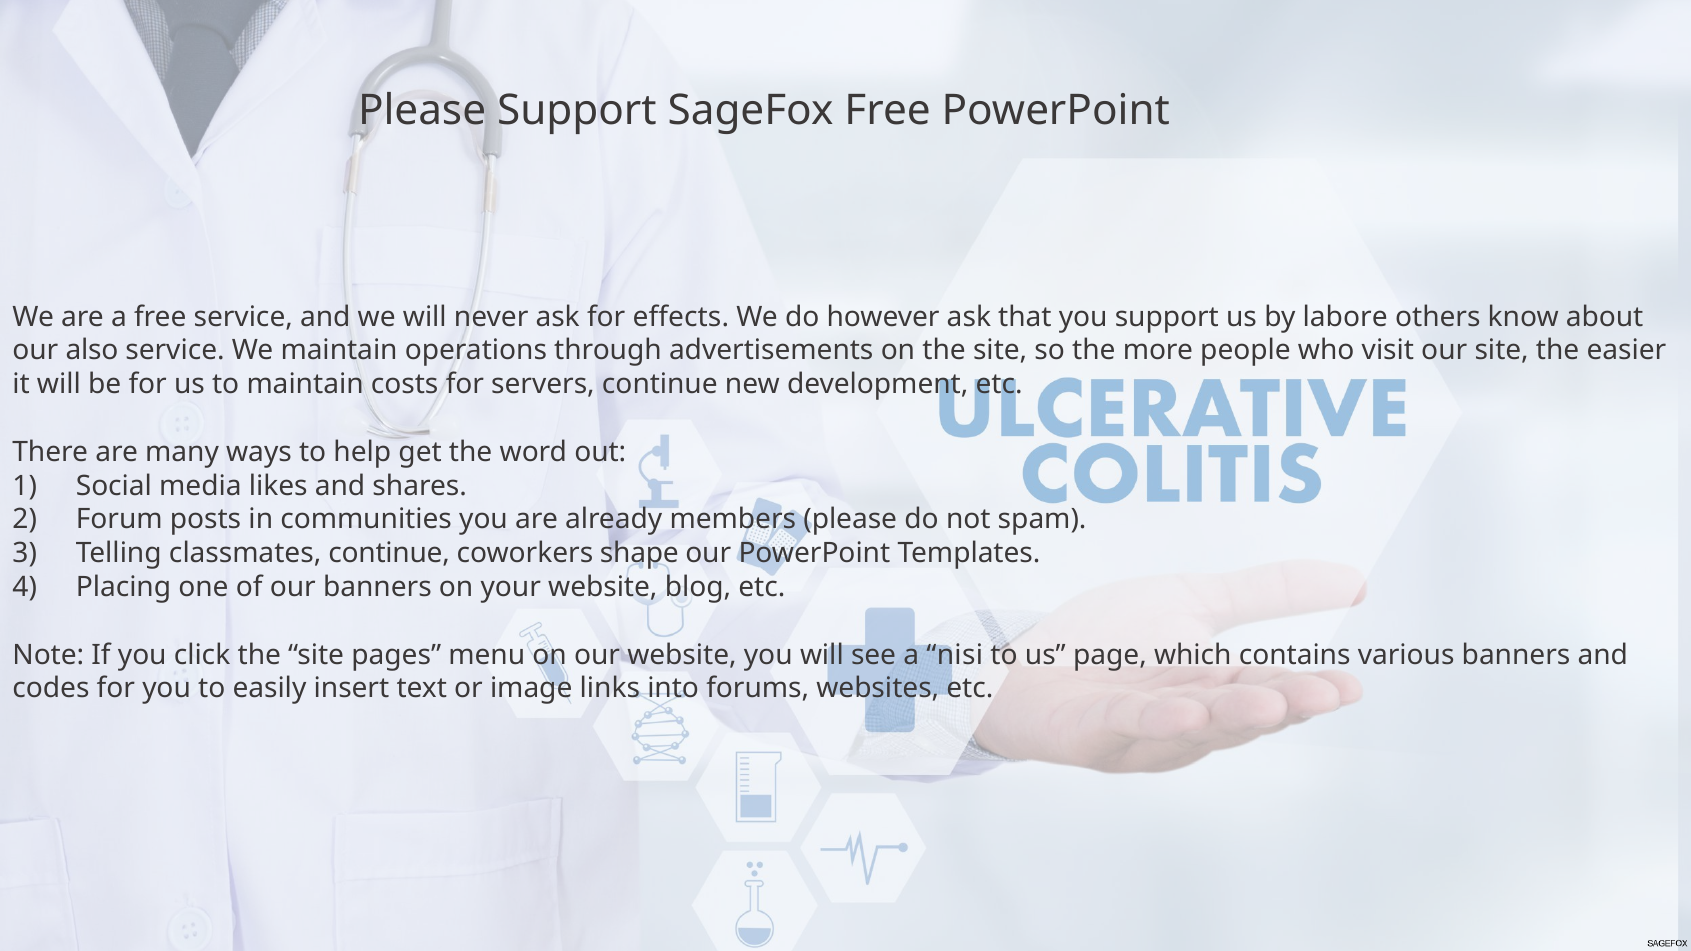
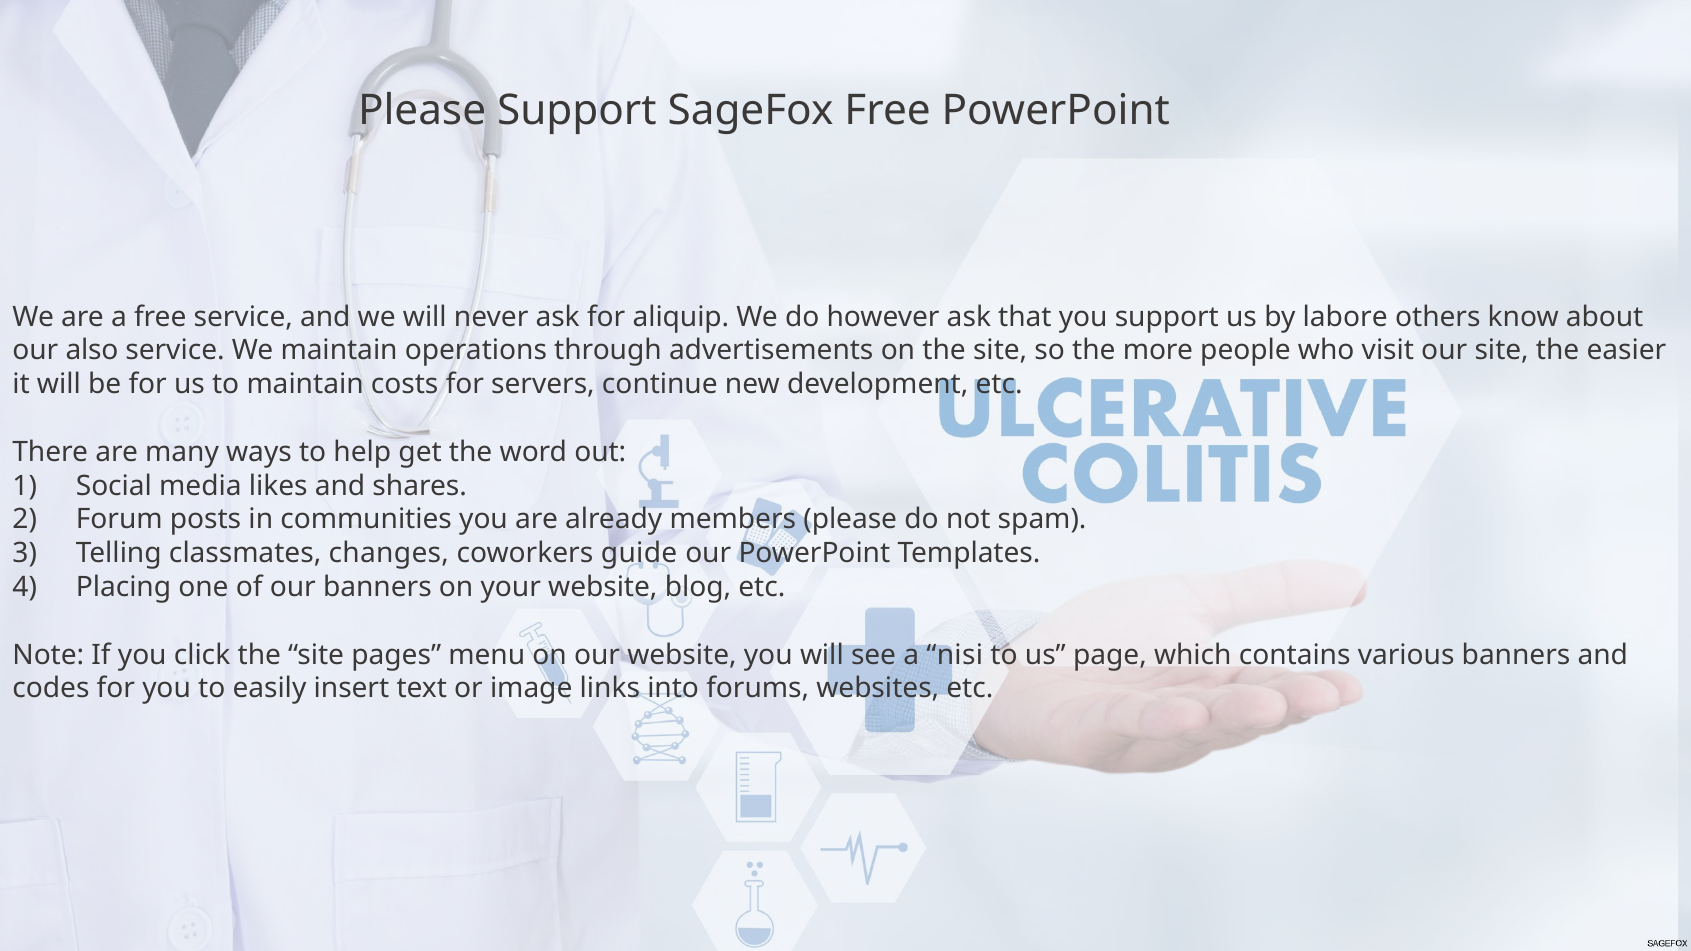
effects: effects -> aliquip
classmates continue: continue -> changes
shape: shape -> guide
